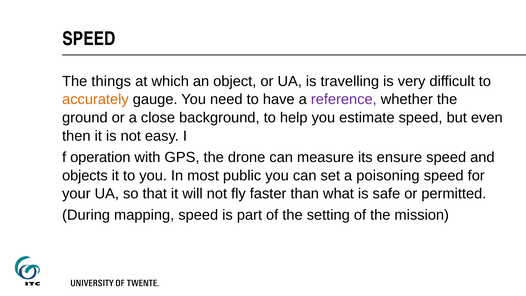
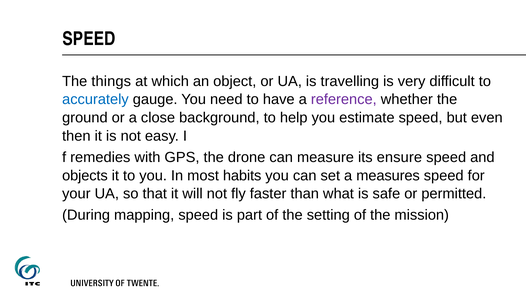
accurately colour: orange -> blue
operation: operation -> remedies
public: public -> habits
poisoning: poisoning -> measures
